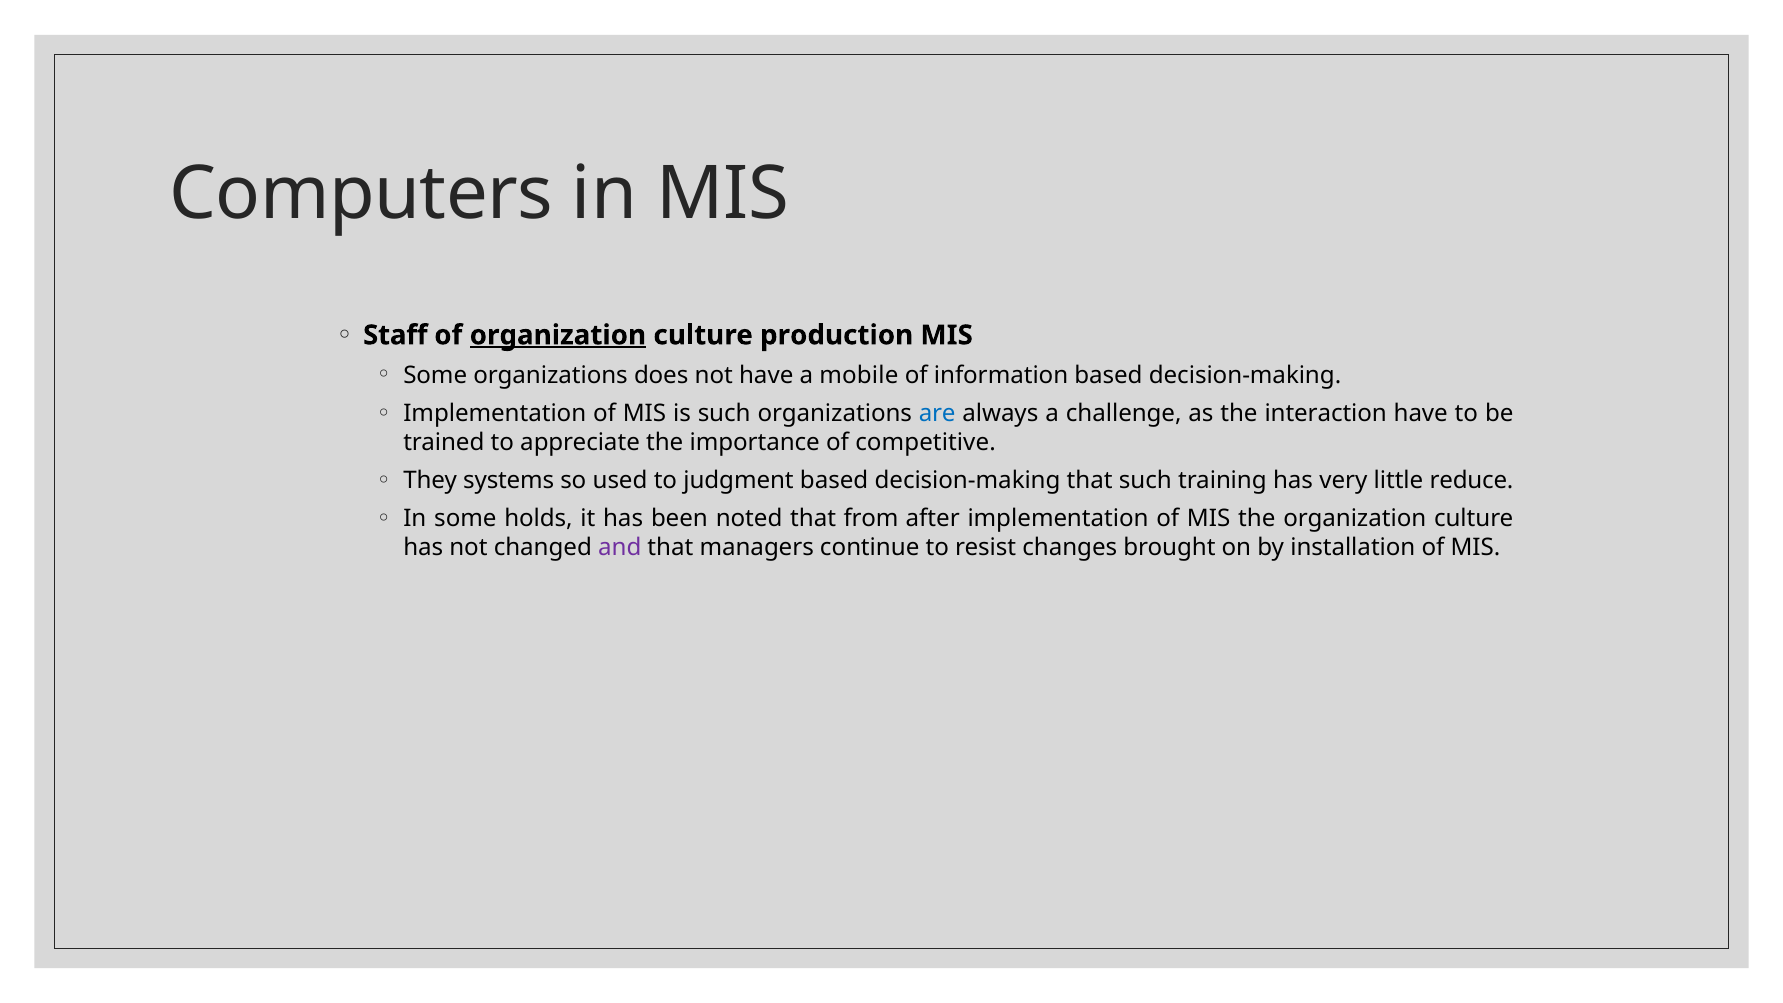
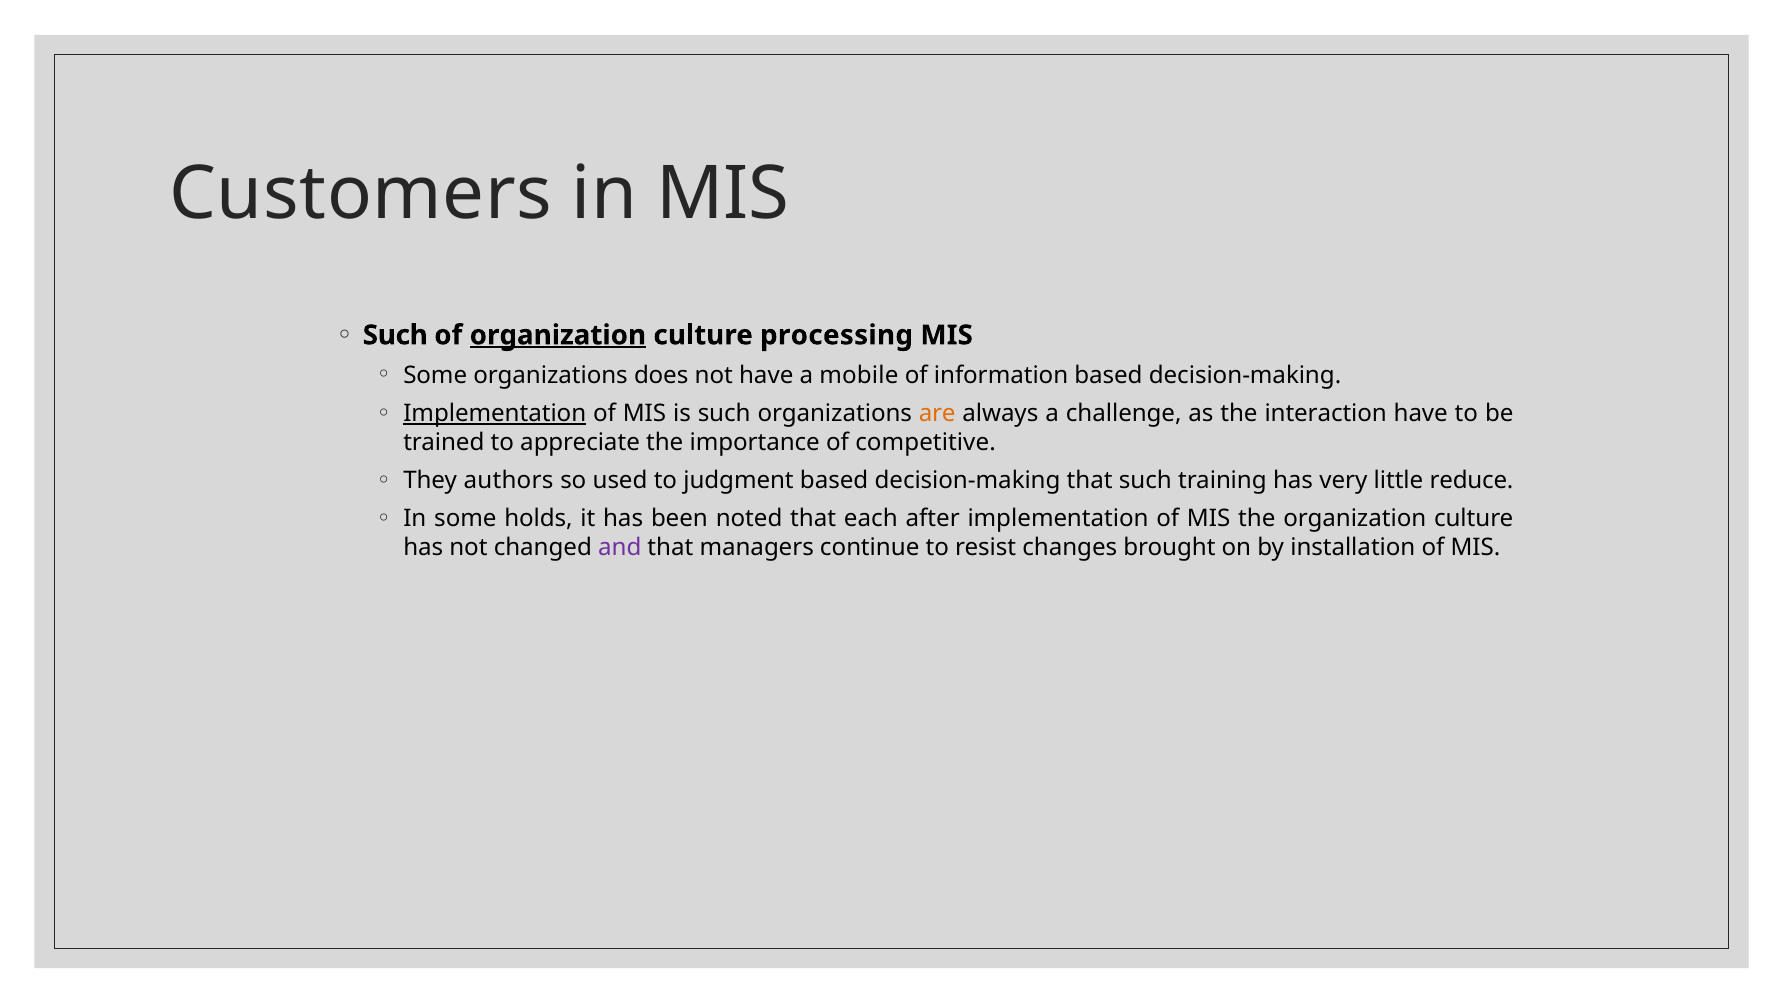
Computers: Computers -> Customers
Staff at (395, 335): Staff -> Such
production: production -> processing
Implementation at (495, 413) underline: none -> present
are colour: blue -> orange
systems: systems -> authors
from: from -> each
